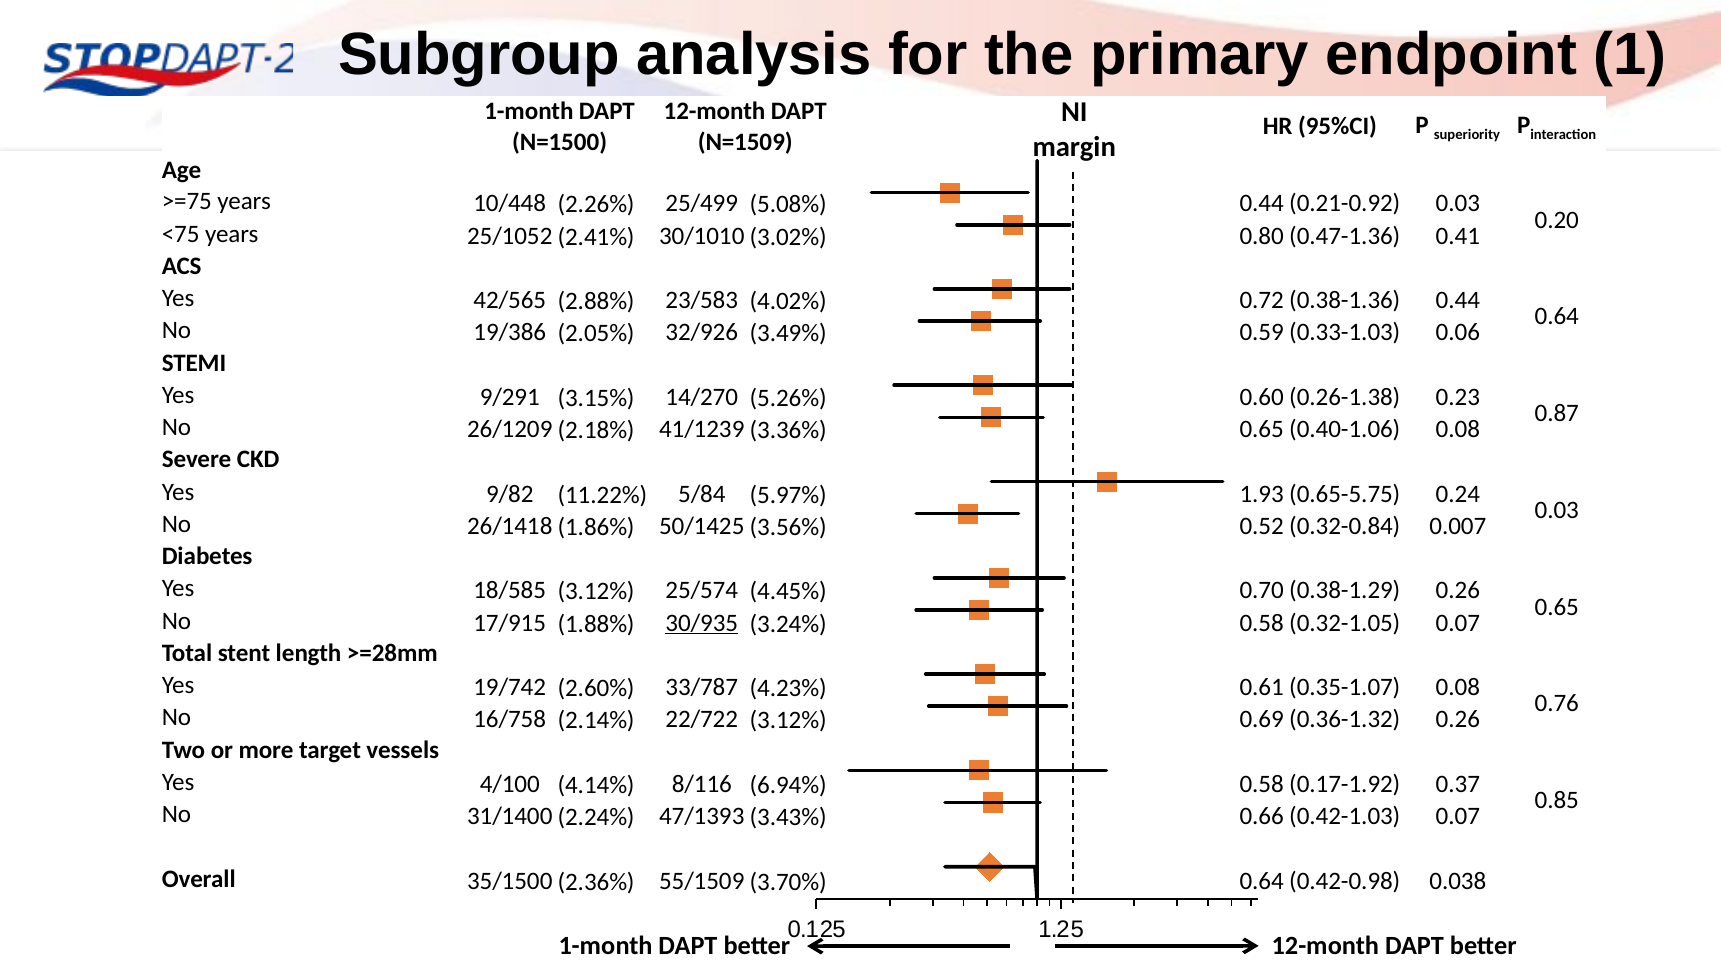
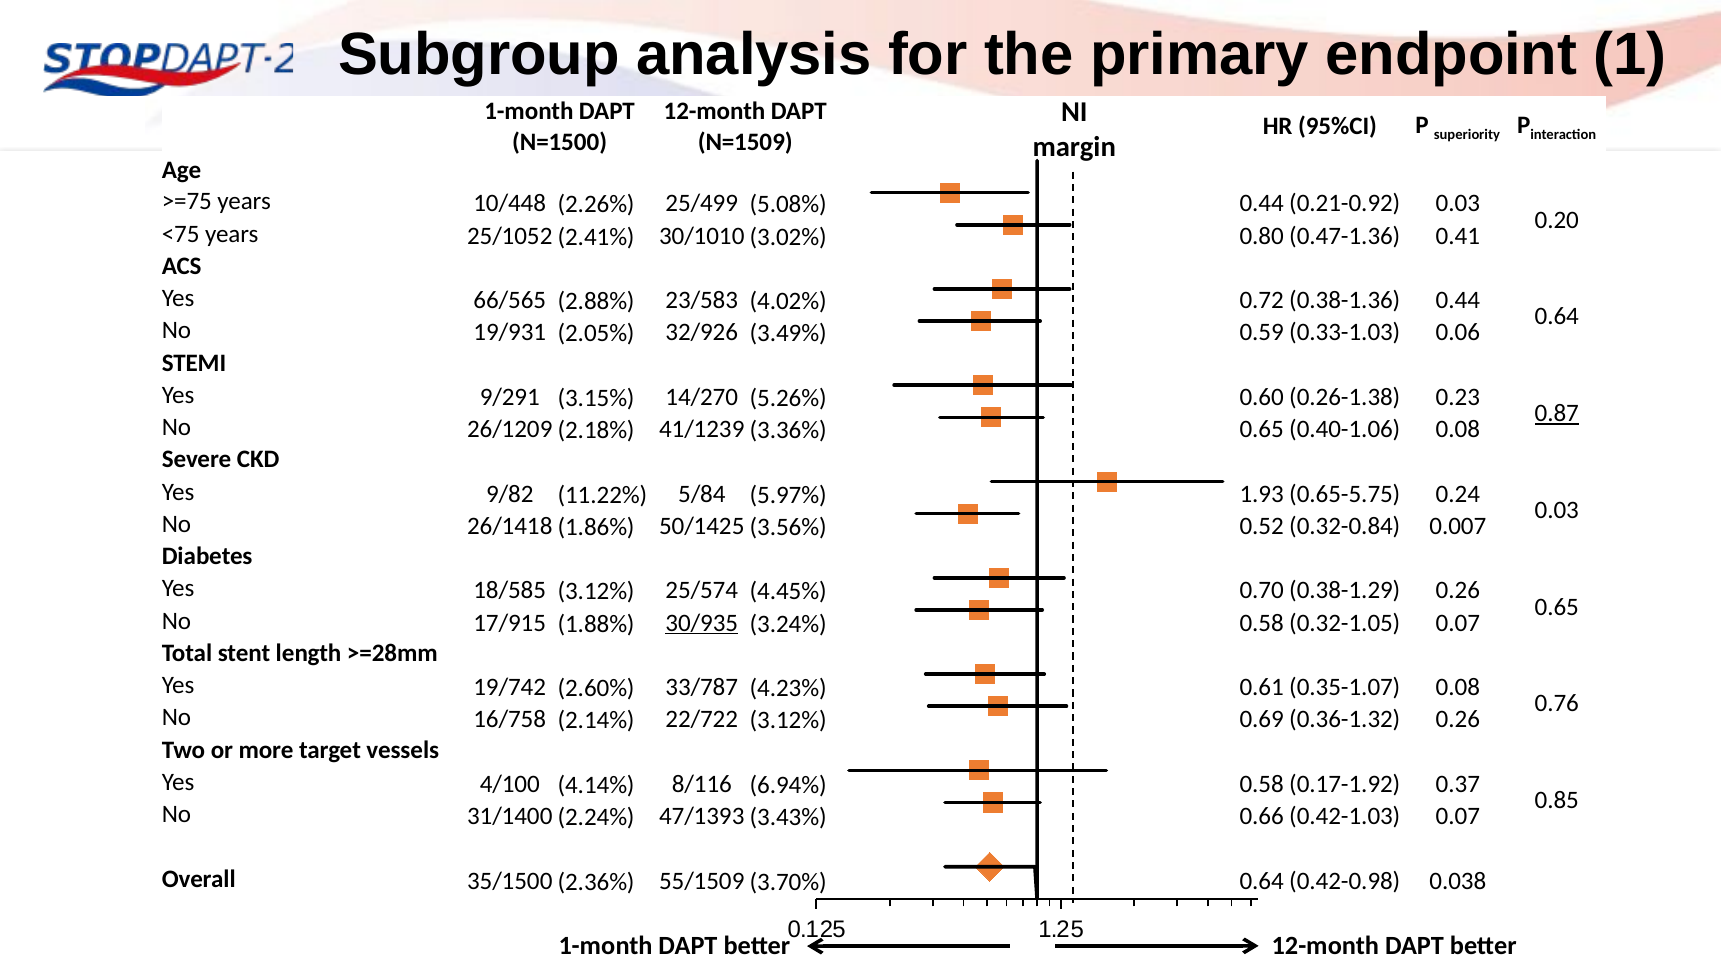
42/565: 42/565 -> 66/565
19/386: 19/386 -> 19/931
0.87 underline: none -> present
